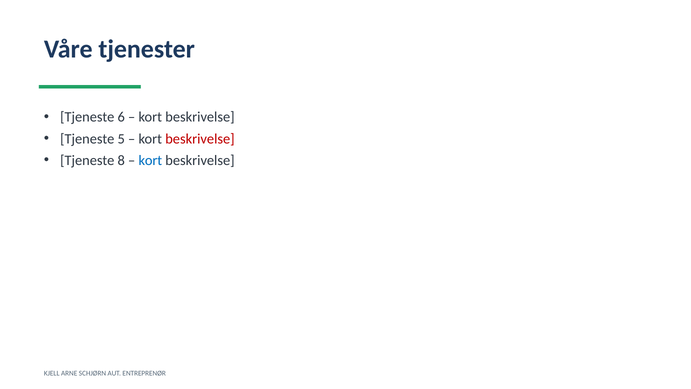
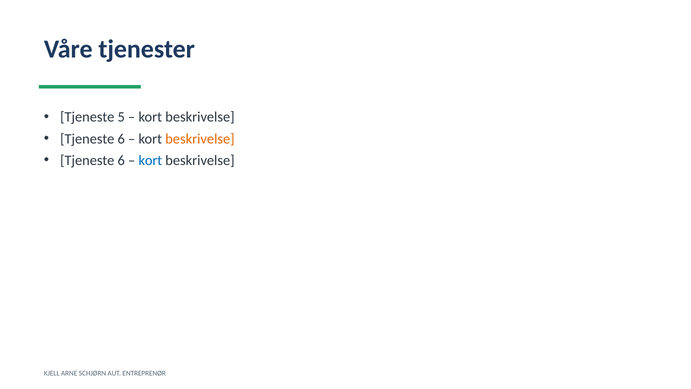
6: 6 -> 5
5 at (121, 139): 5 -> 6
beskrivelse at (200, 139) colour: red -> orange
8 at (121, 160): 8 -> 6
